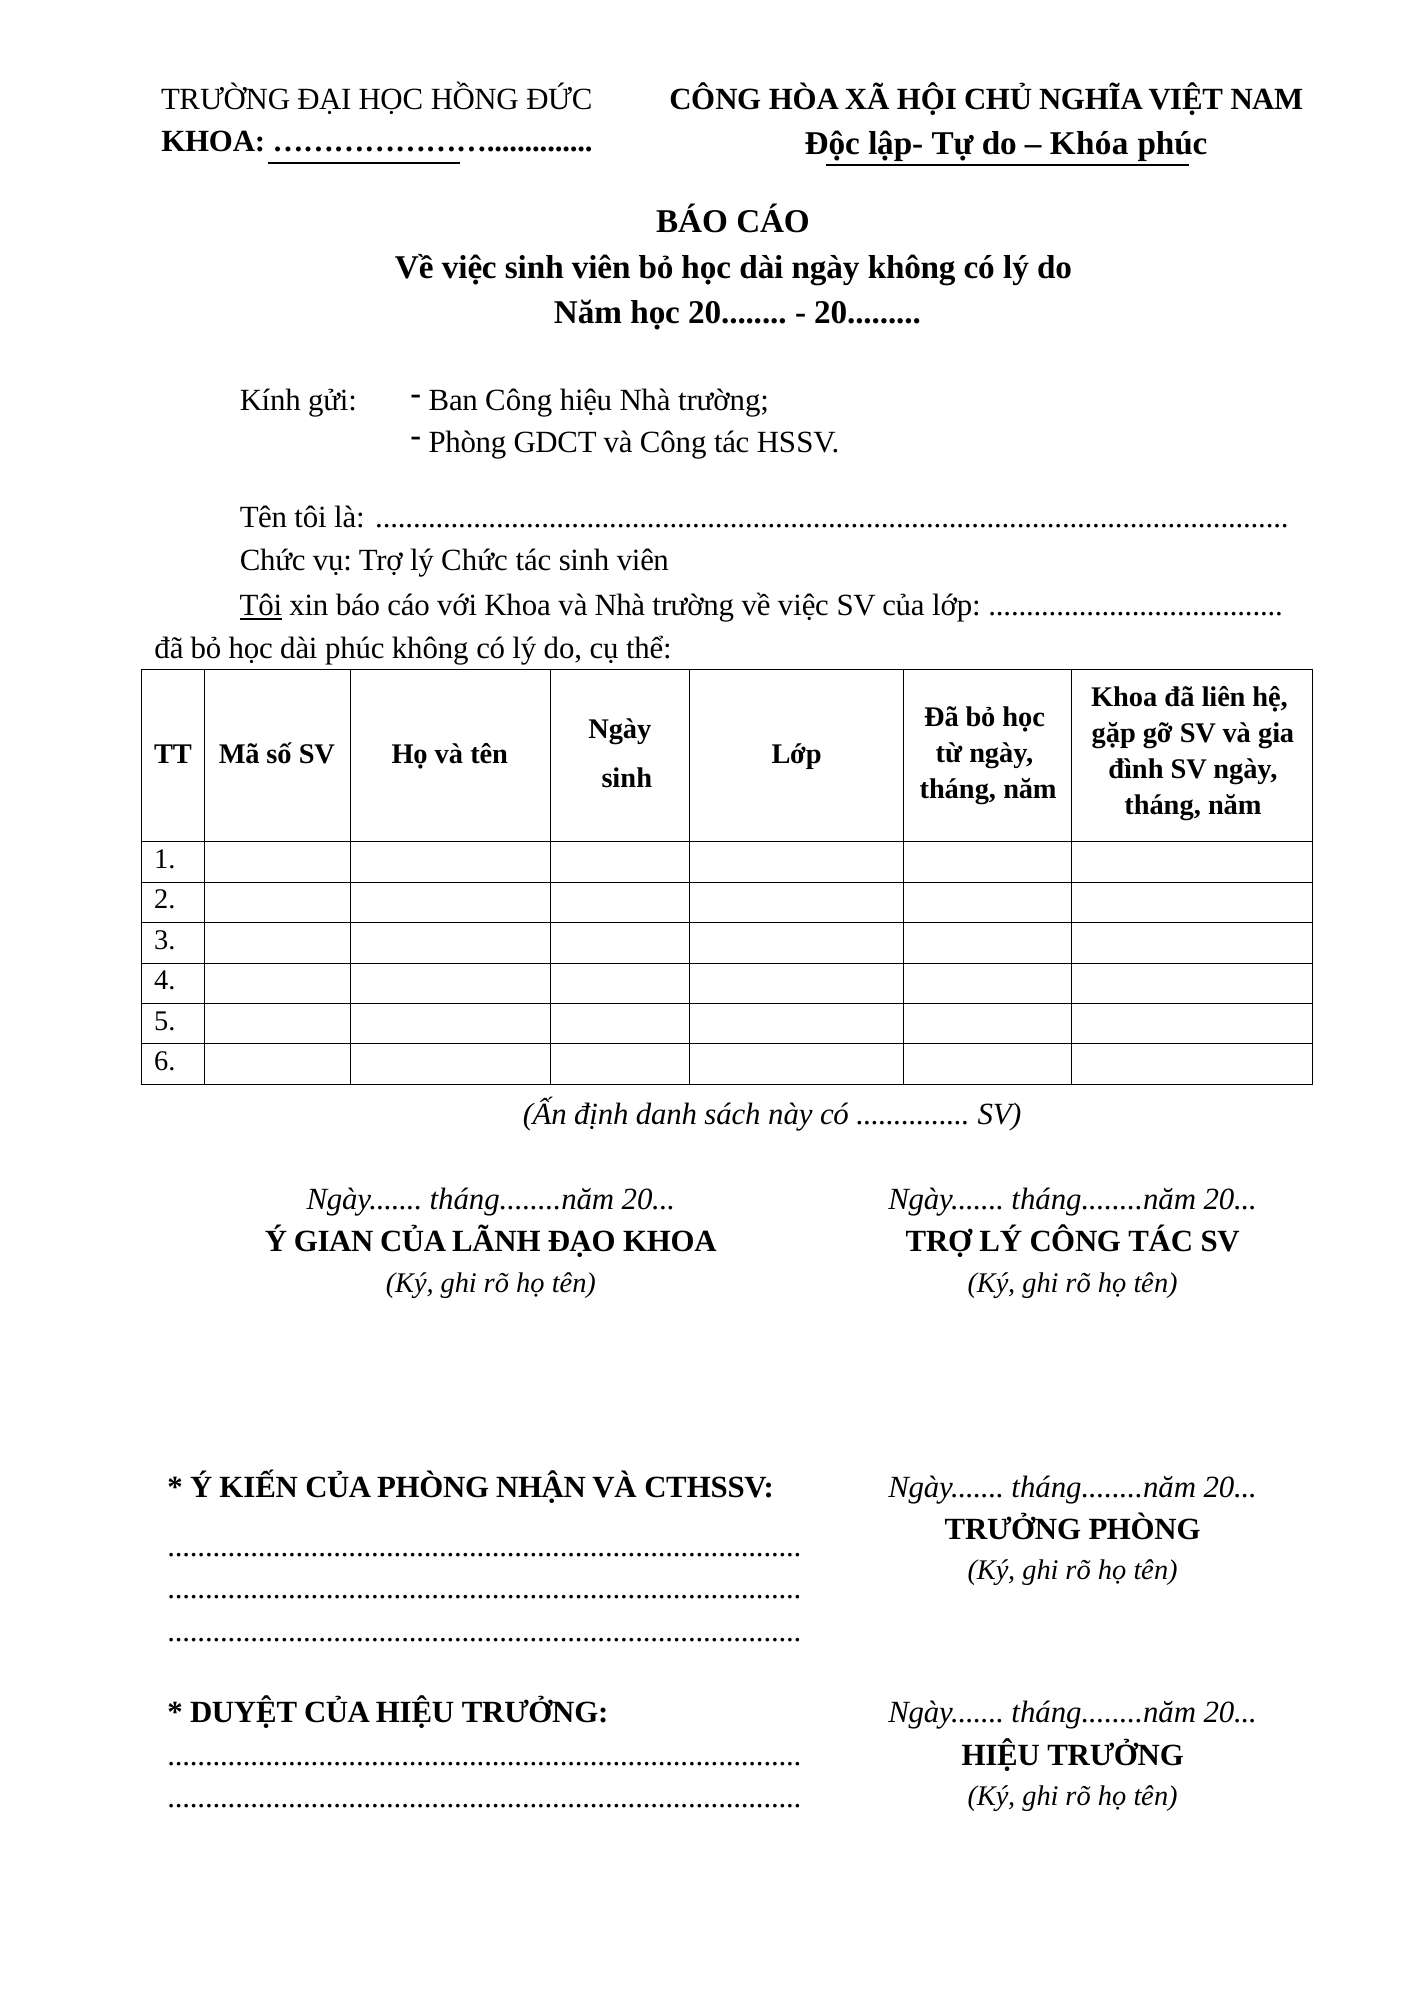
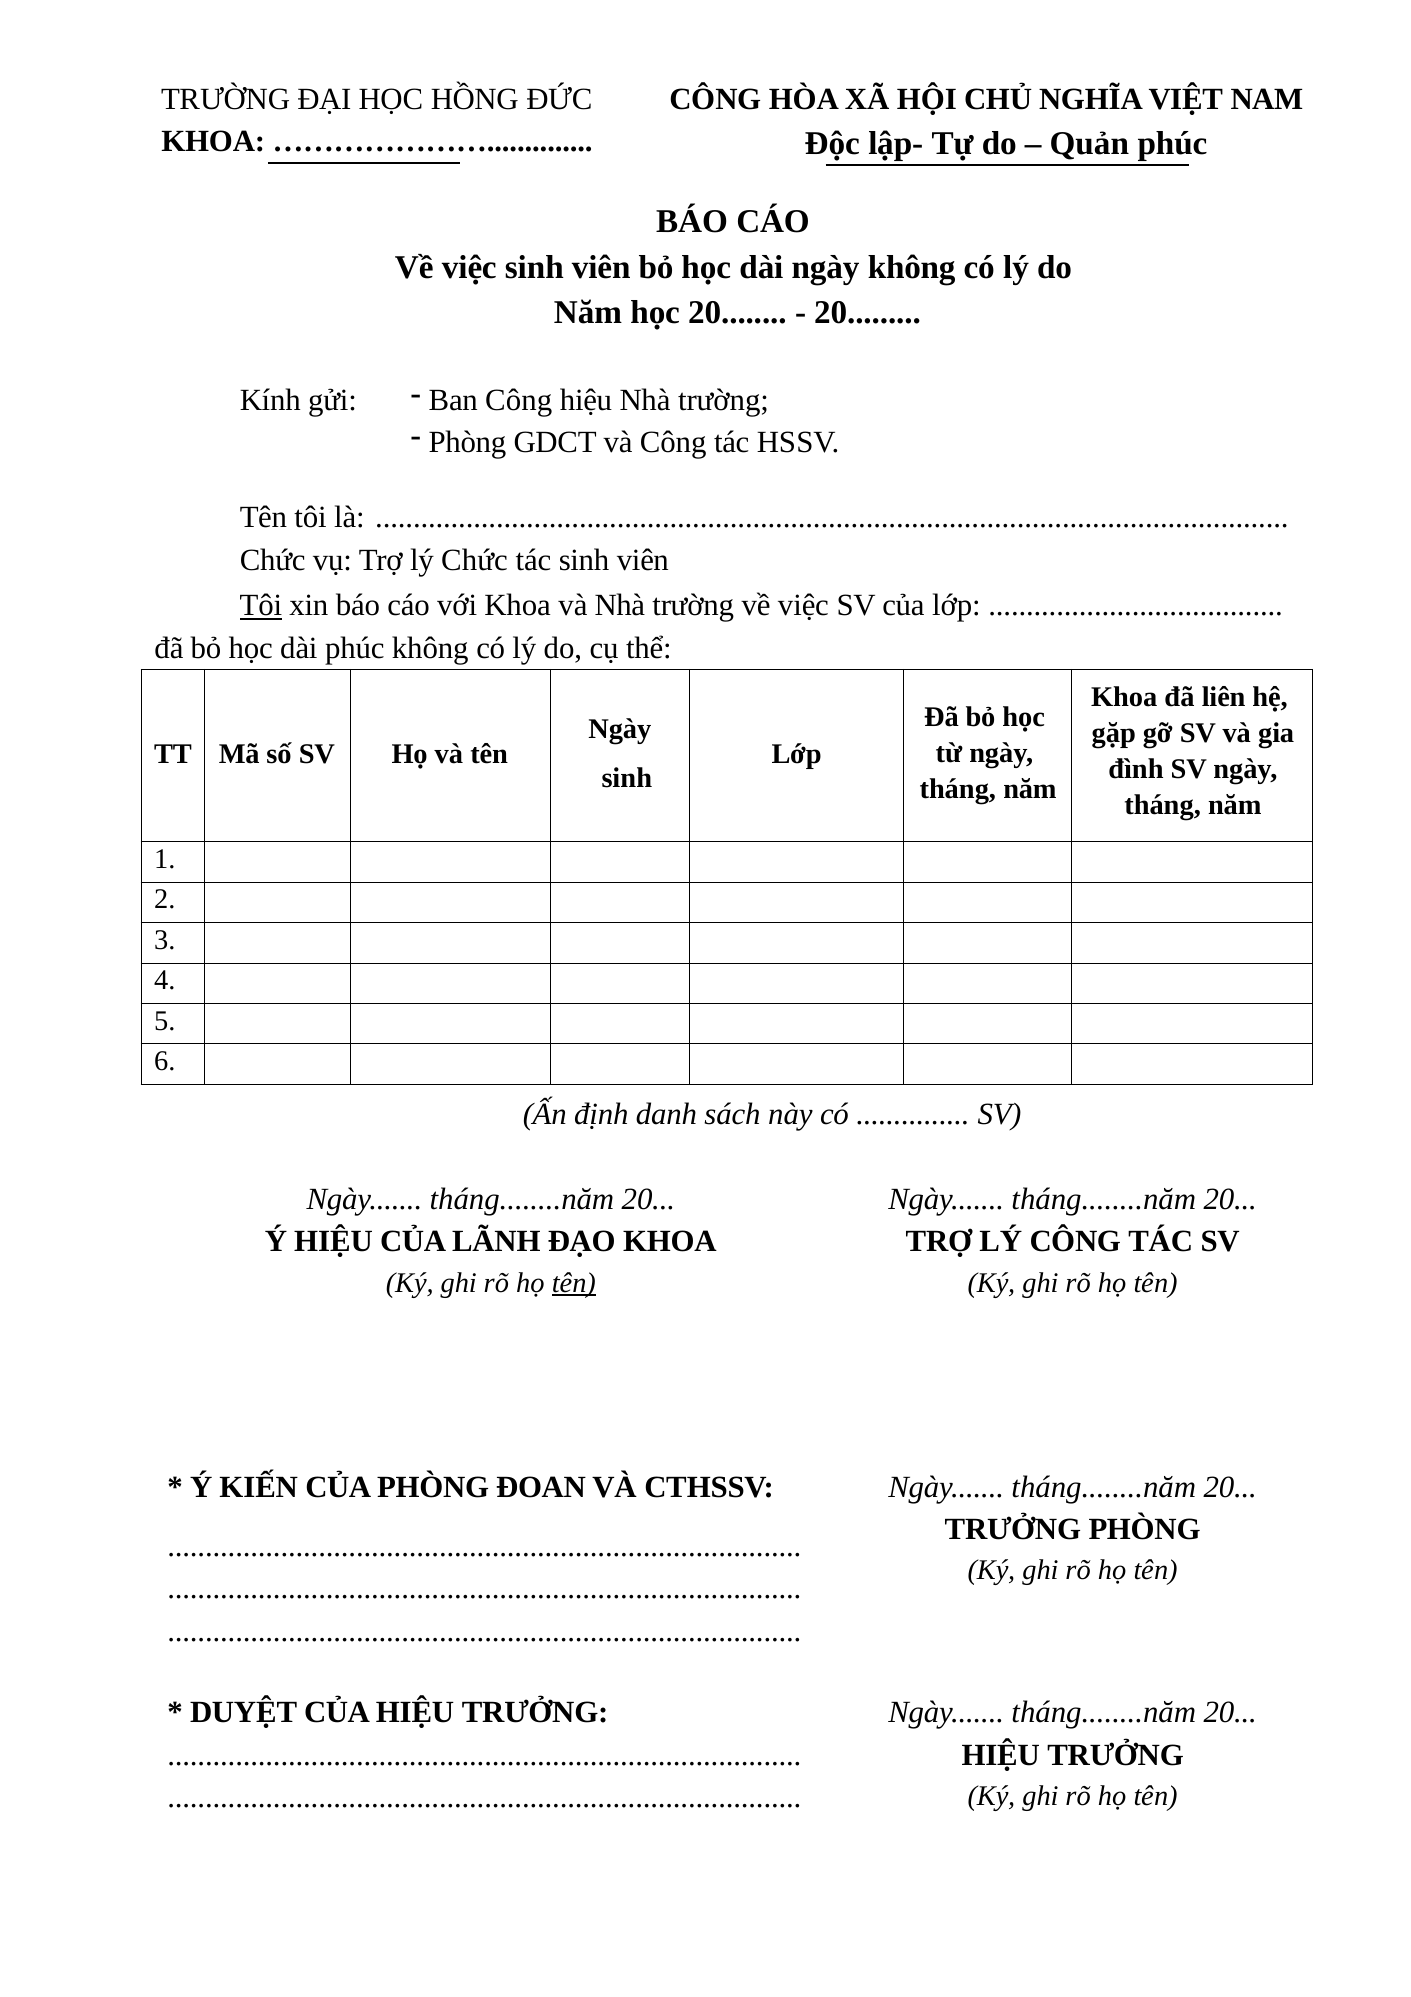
Khóa: Khóa -> Quản
Ý GIAN: GIAN -> HIỆU
tên at (574, 1283) underline: none -> present
NHẬN: NHẬN -> ĐOAN
